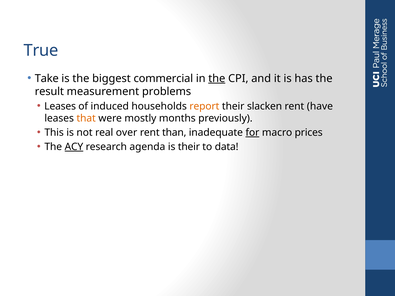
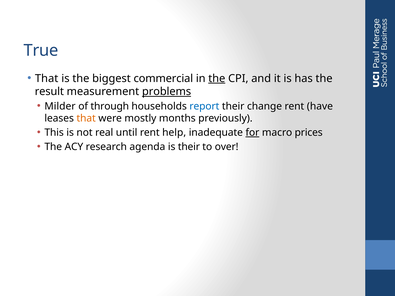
Take at (47, 78): Take -> That
problems underline: none -> present
Leases at (60, 106): Leases -> Milder
induced: induced -> through
report colour: orange -> blue
slacken: slacken -> change
over: over -> until
than: than -> help
ACY underline: present -> none
data: data -> over
